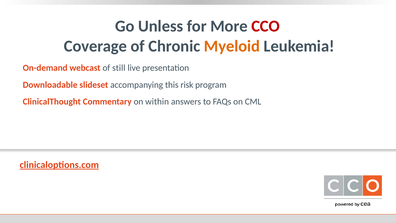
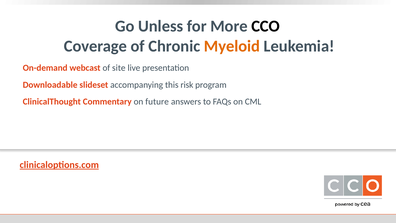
CCO colour: red -> black
still: still -> site
within: within -> future
